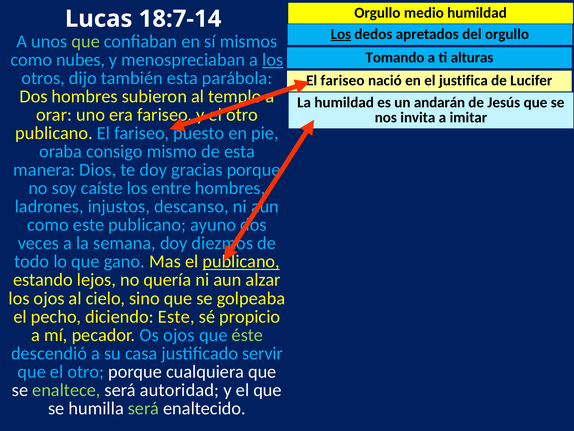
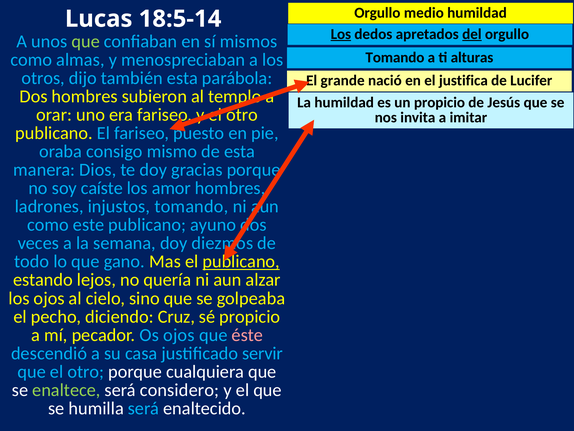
18:7-14: 18:7-14 -> 18:5-14
del underline: none -> present
nubes: nubes -> almas
los at (273, 60) underline: present -> none
fariseo at (343, 81): fariseo -> grande
un andarán: andarán -> propicio
entre: entre -> amor
injustos descanso: descanso -> tomando
diciendo Este: Este -> Cruz
éste colour: light green -> pink
autoridad: autoridad -> considero
será at (144, 408) colour: light green -> light blue
